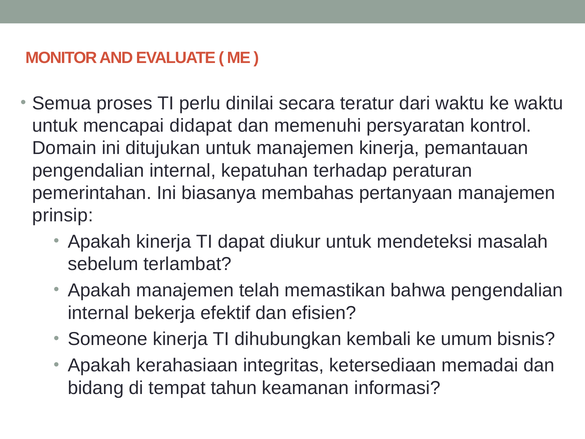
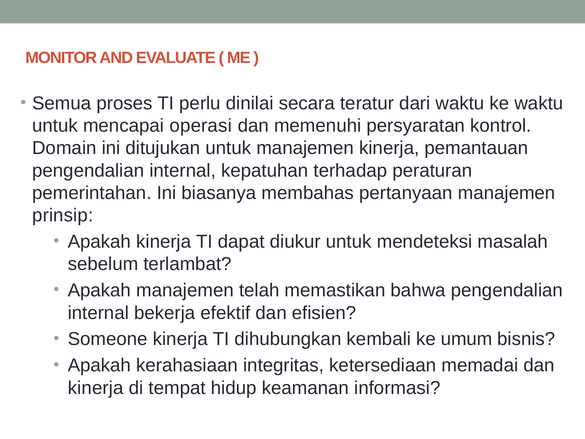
didapat: didapat -> operasi
bidang at (96, 388): bidang -> kinerja
tahun: tahun -> hidup
